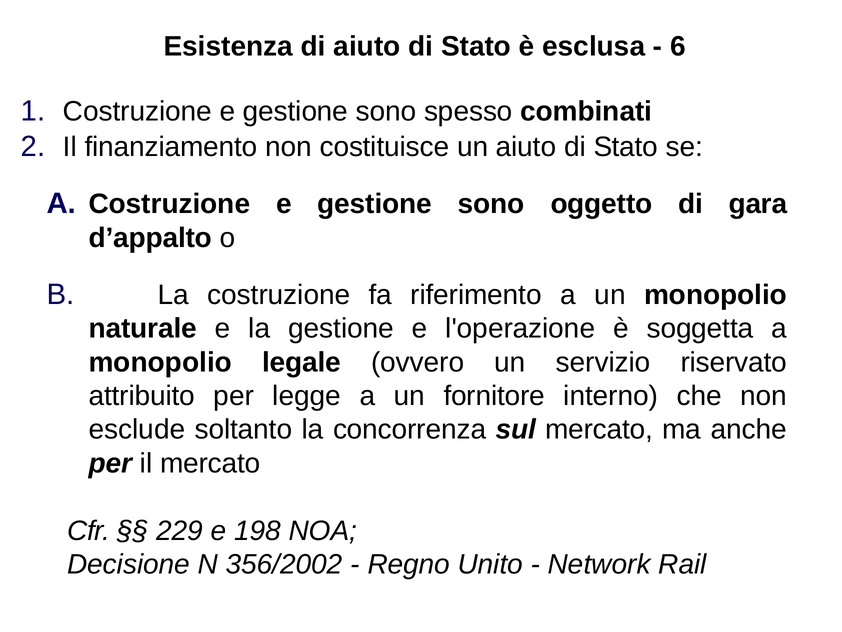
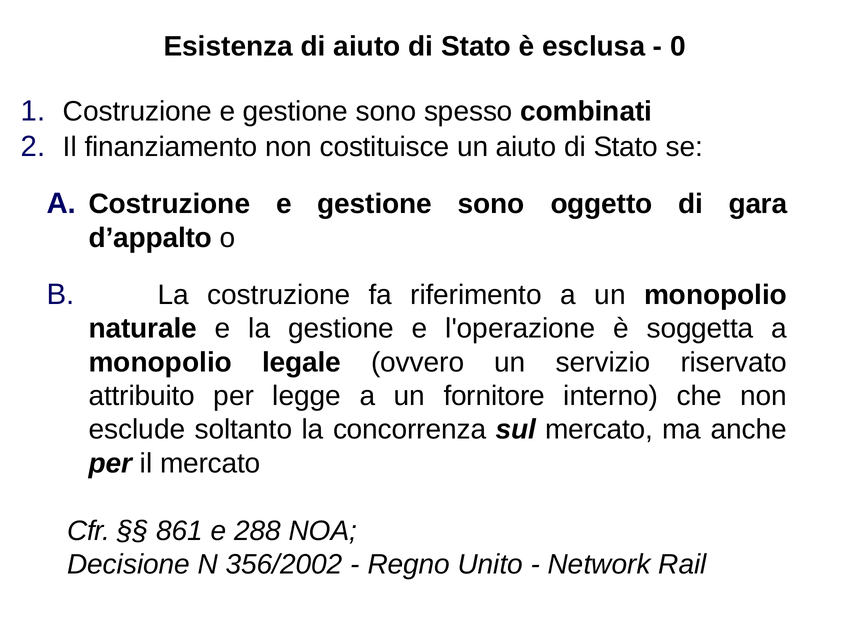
6: 6 -> 0
229: 229 -> 861
198: 198 -> 288
